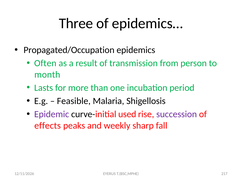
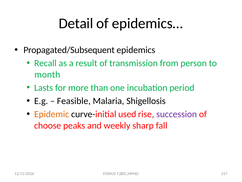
Three: Three -> Detail
Propagated/Occupation: Propagated/Occupation -> Propagated/Subsequent
Often: Often -> Recall
Epidemic colour: purple -> orange
effects: effects -> choose
